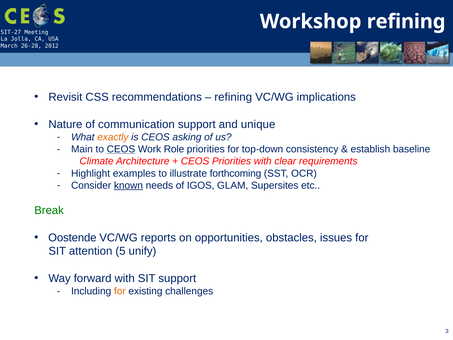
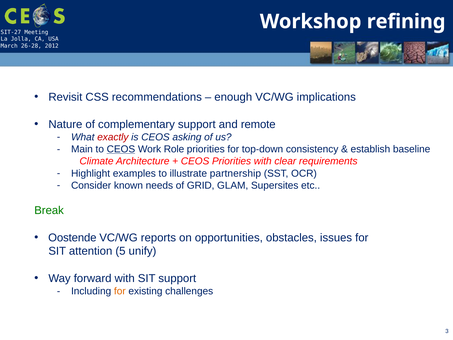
refining at (233, 97): refining -> enough
communication: communication -> complementary
unique: unique -> remote
exactly colour: orange -> red
forthcoming: forthcoming -> partnership
known underline: present -> none
IGOS: IGOS -> GRID
